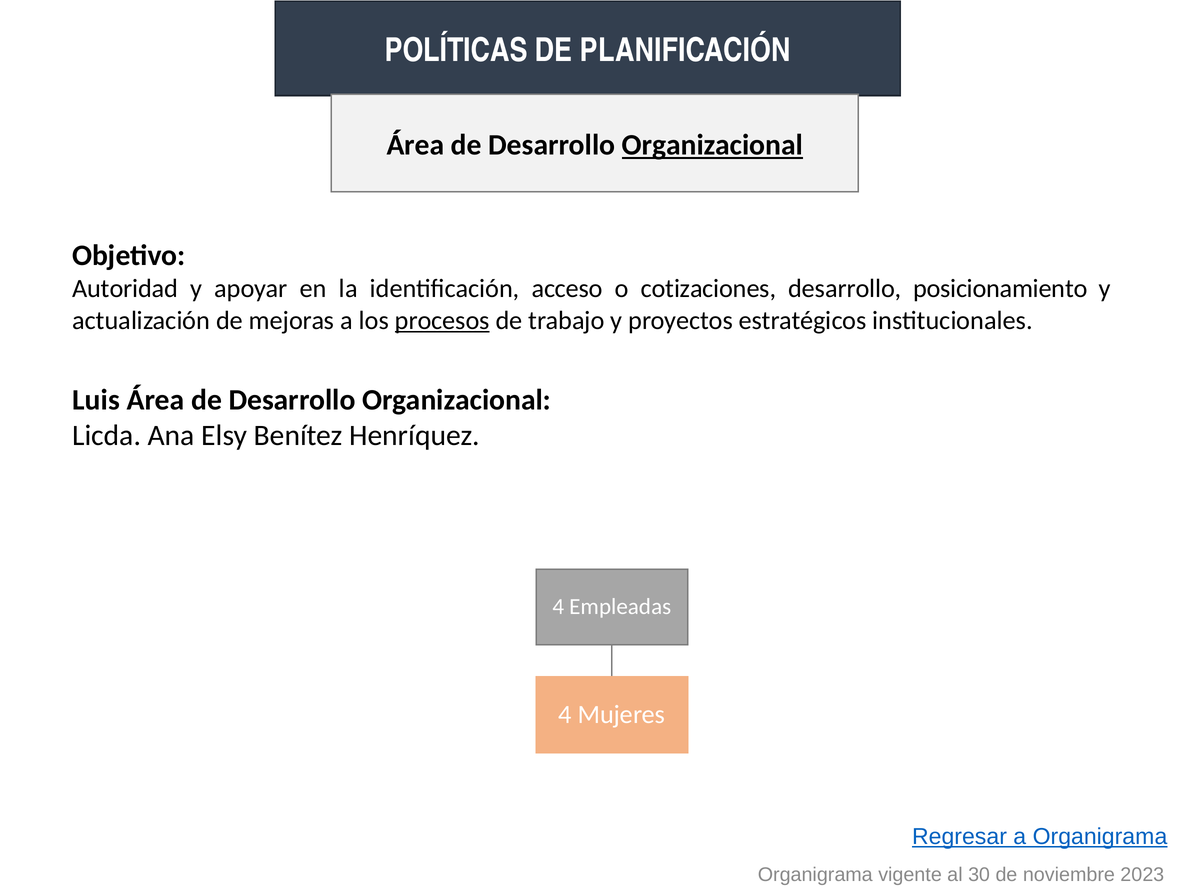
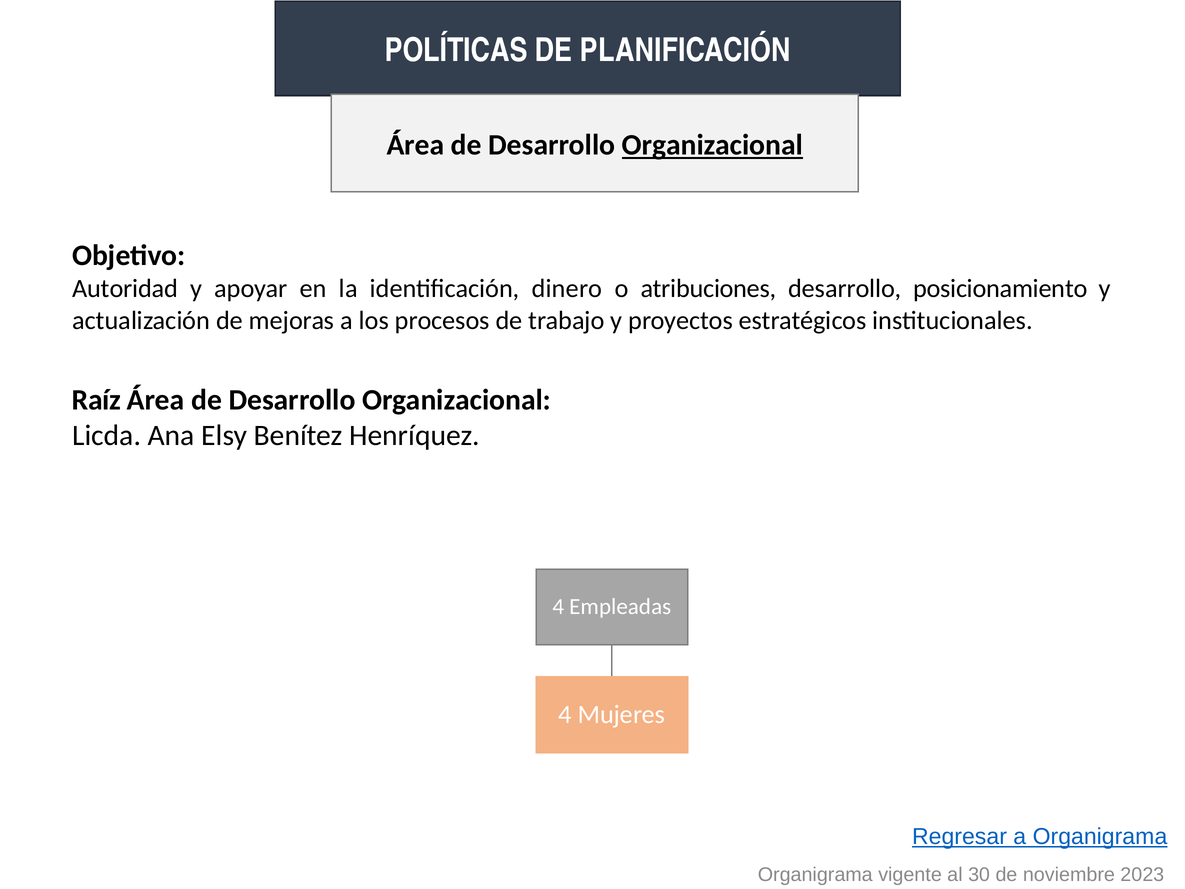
acceso: acceso -> dinero
cotizaciones: cotizaciones -> atribuciones
procesos underline: present -> none
Luis: Luis -> Raíz
